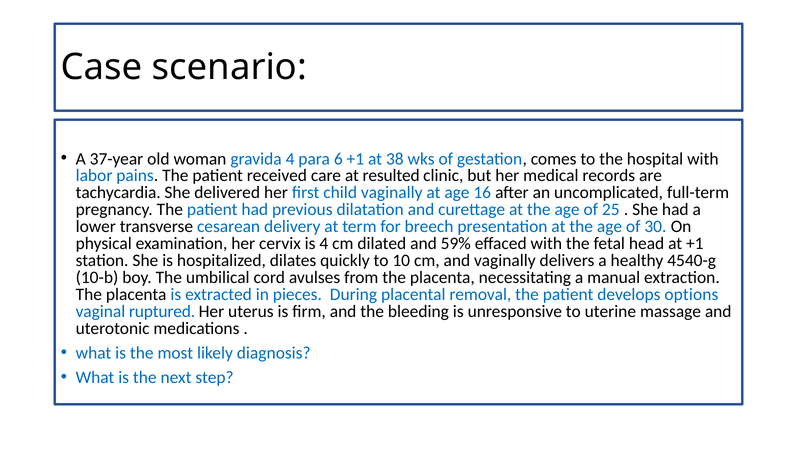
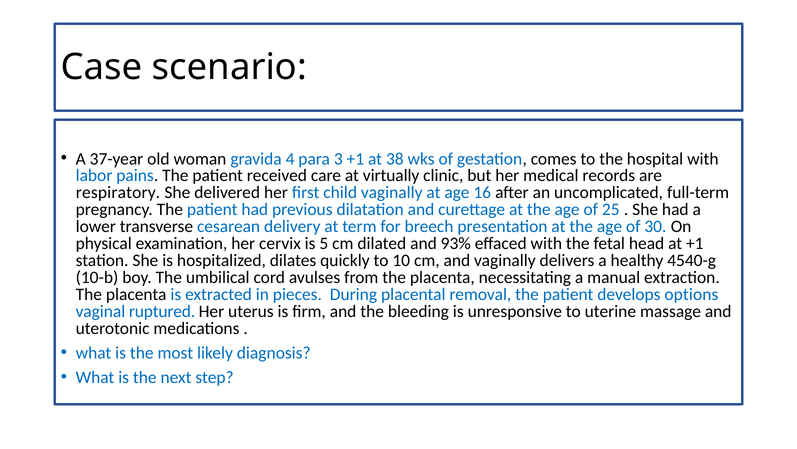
6: 6 -> 3
resulted: resulted -> virtually
tachycardia: tachycardia -> respiratory
is 4: 4 -> 5
59%: 59% -> 93%
